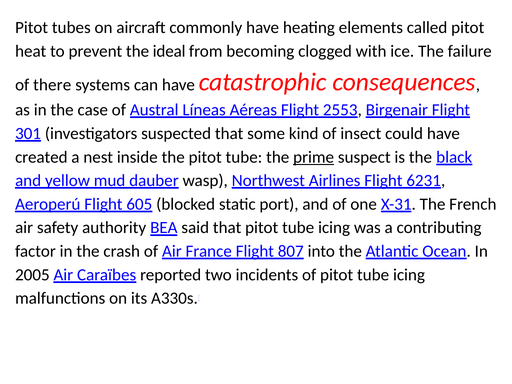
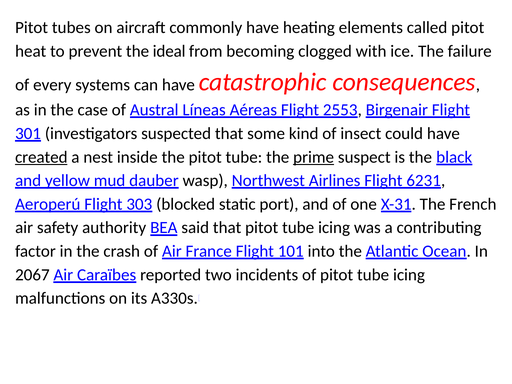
there: there -> every
created underline: none -> present
605: 605 -> 303
807: 807 -> 101
2005: 2005 -> 2067
